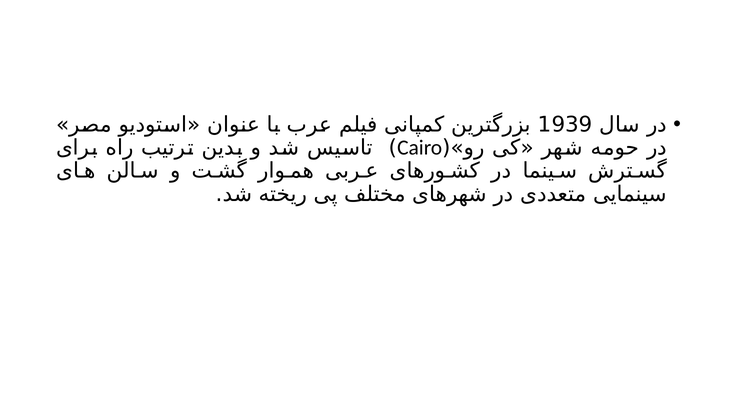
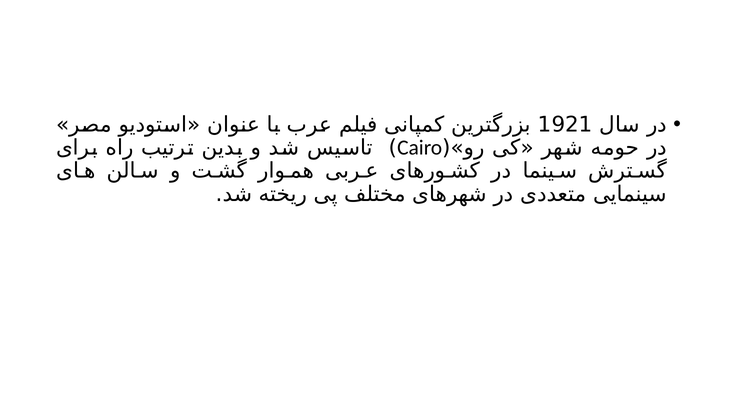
1939: 1939 -> 1921
